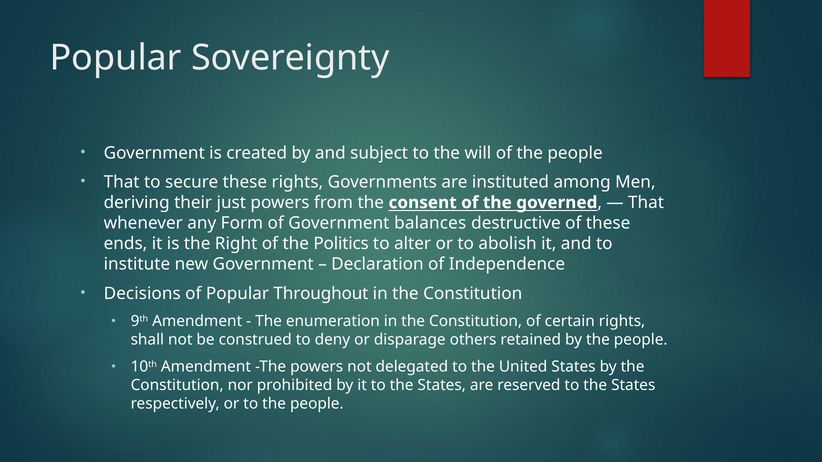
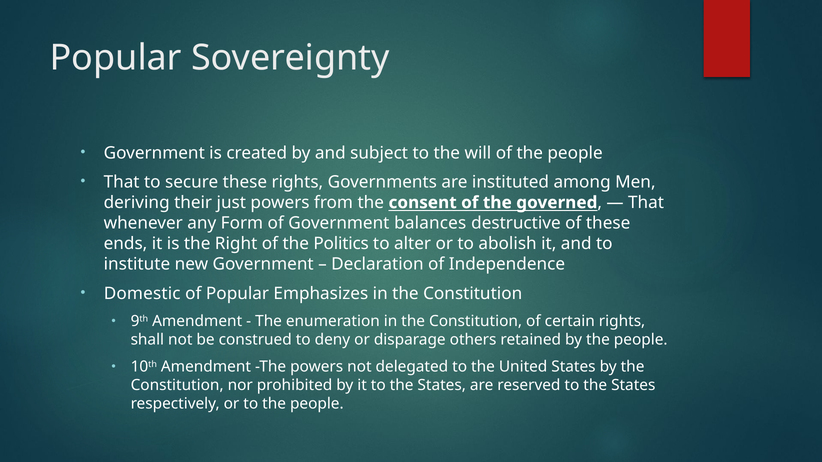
Decisions: Decisions -> Domestic
Throughout: Throughout -> Emphasizes
